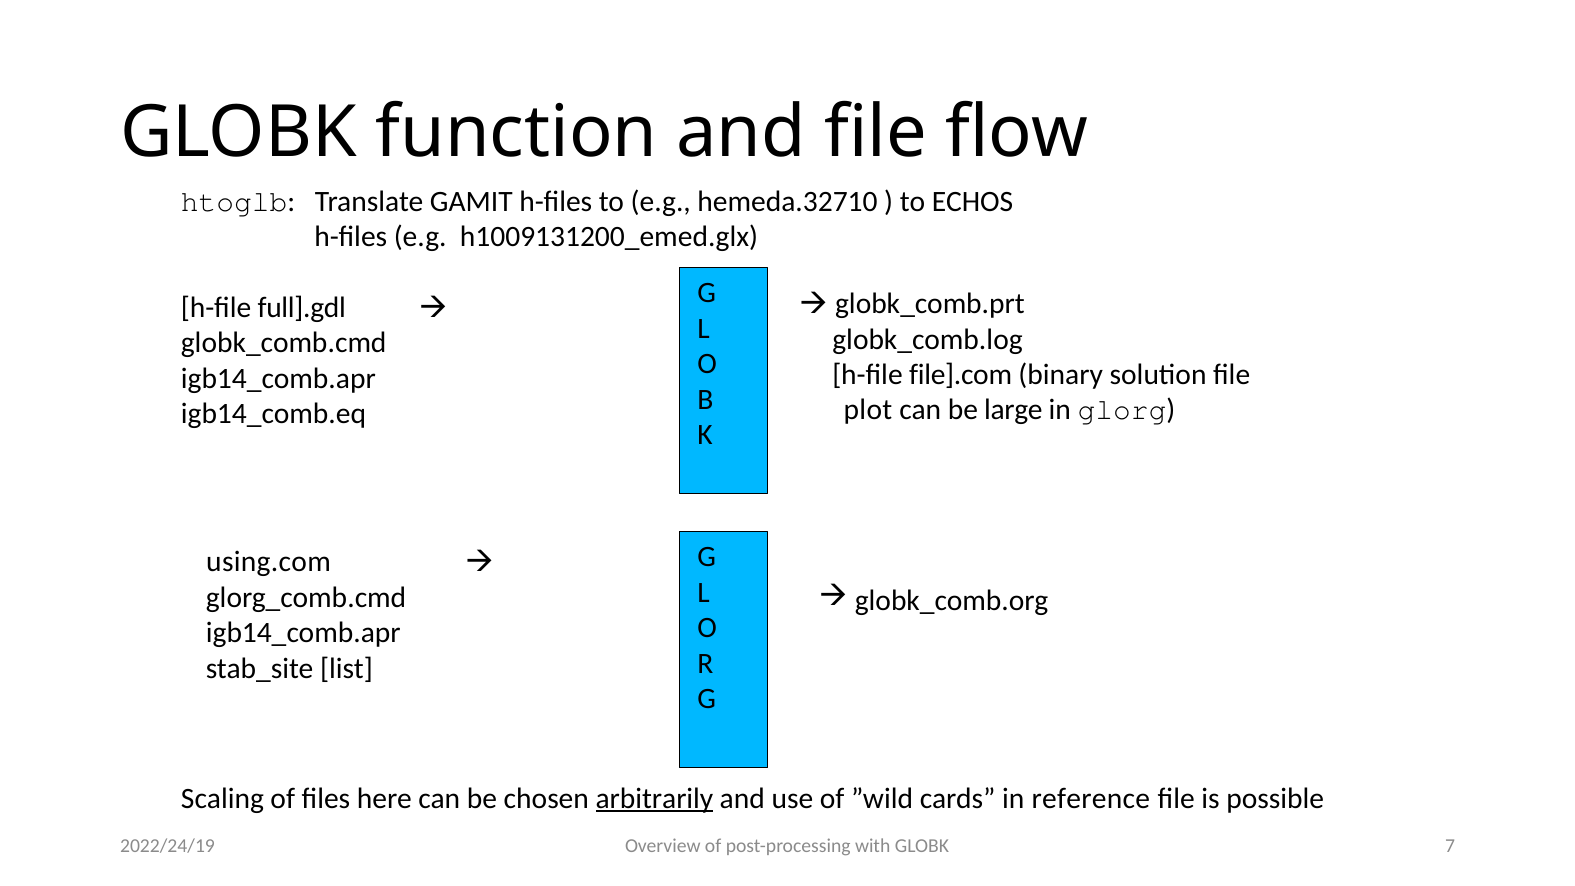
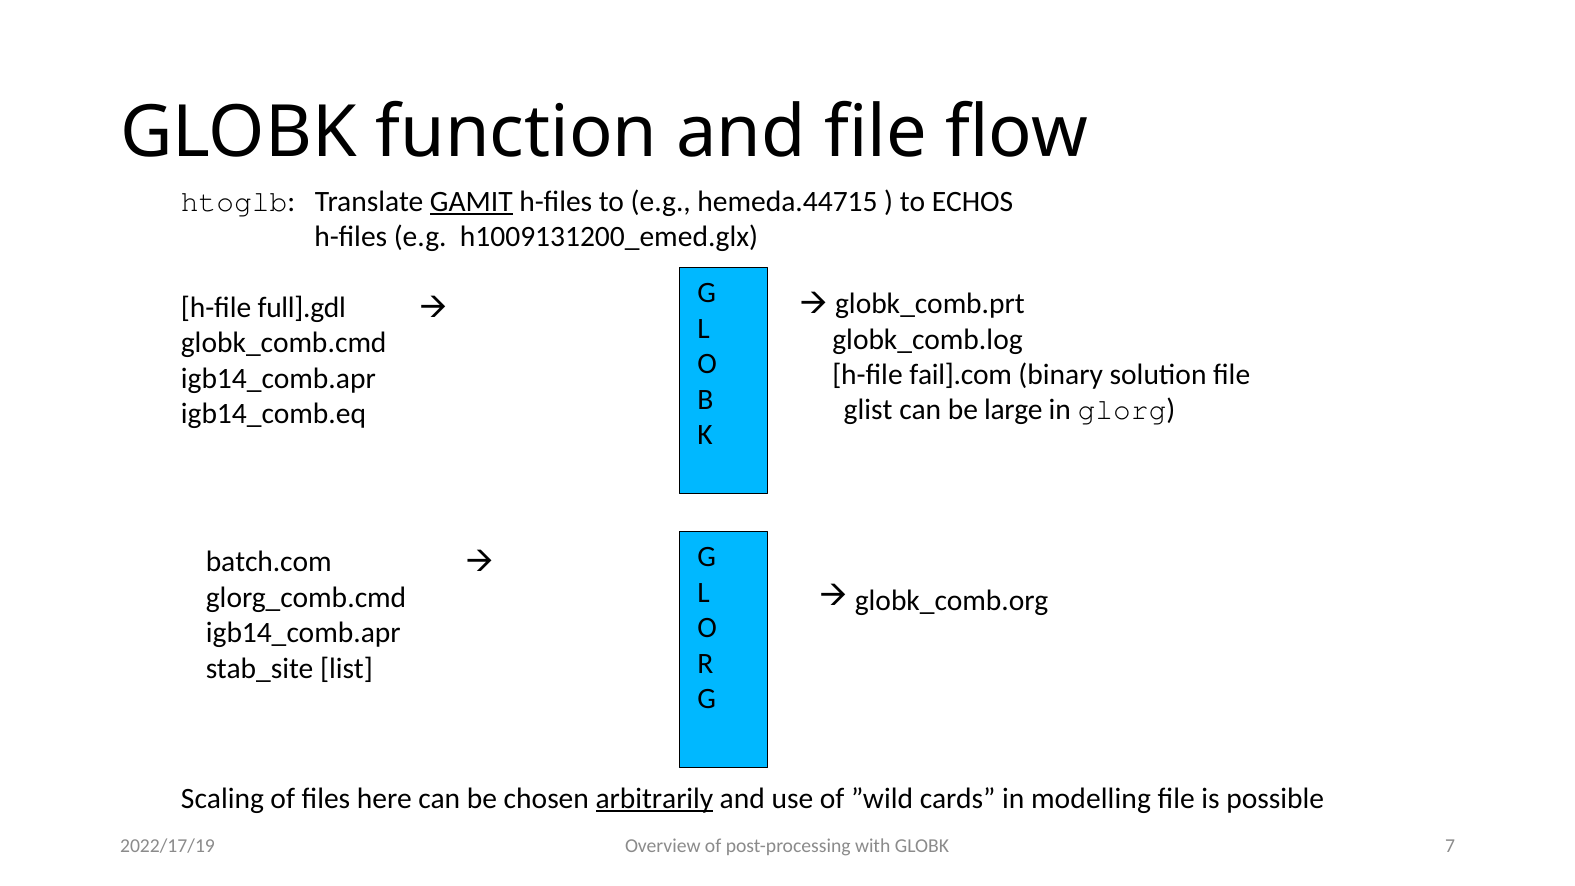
GAMIT underline: none -> present
hemeda.32710: hemeda.32710 -> hemeda.44715
file].com: file].com -> fail].com
plot: plot -> glist
using.com: using.com -> batch.com
reference: reference -> modelling
2022/24/19: 2022/24/19 -> 2022/17/19
